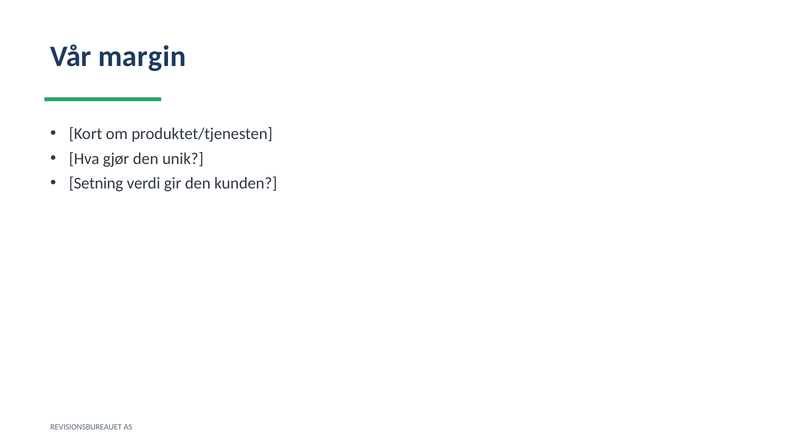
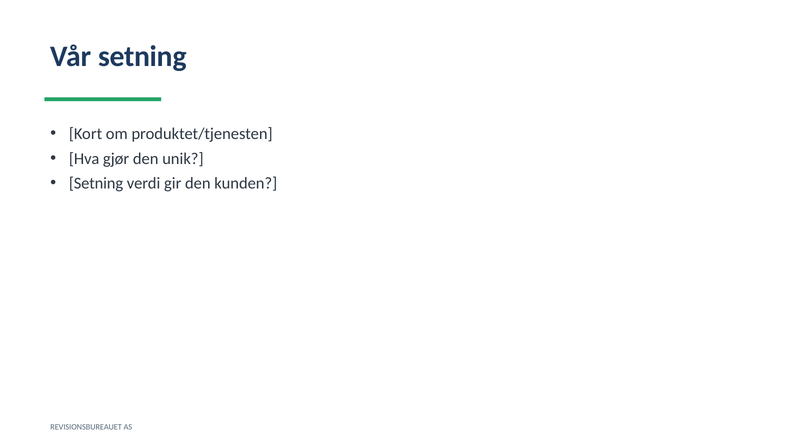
Vår margin: margin -> setning
